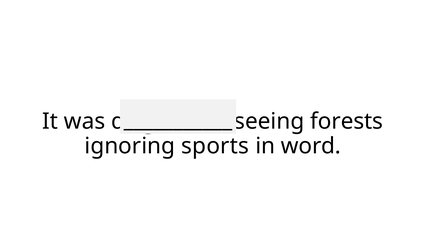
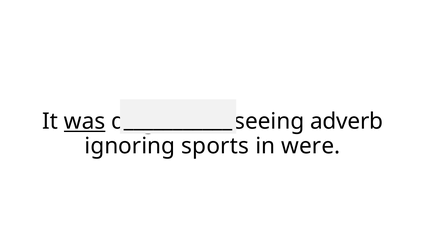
was underline: none -> present
forests: forests -> adverb
word: word -> were
